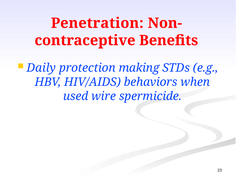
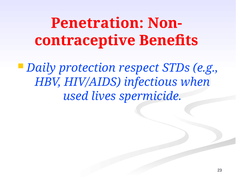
making: making -> respect
behaviors: behaviors -> infectious
wire: wire -> lives
